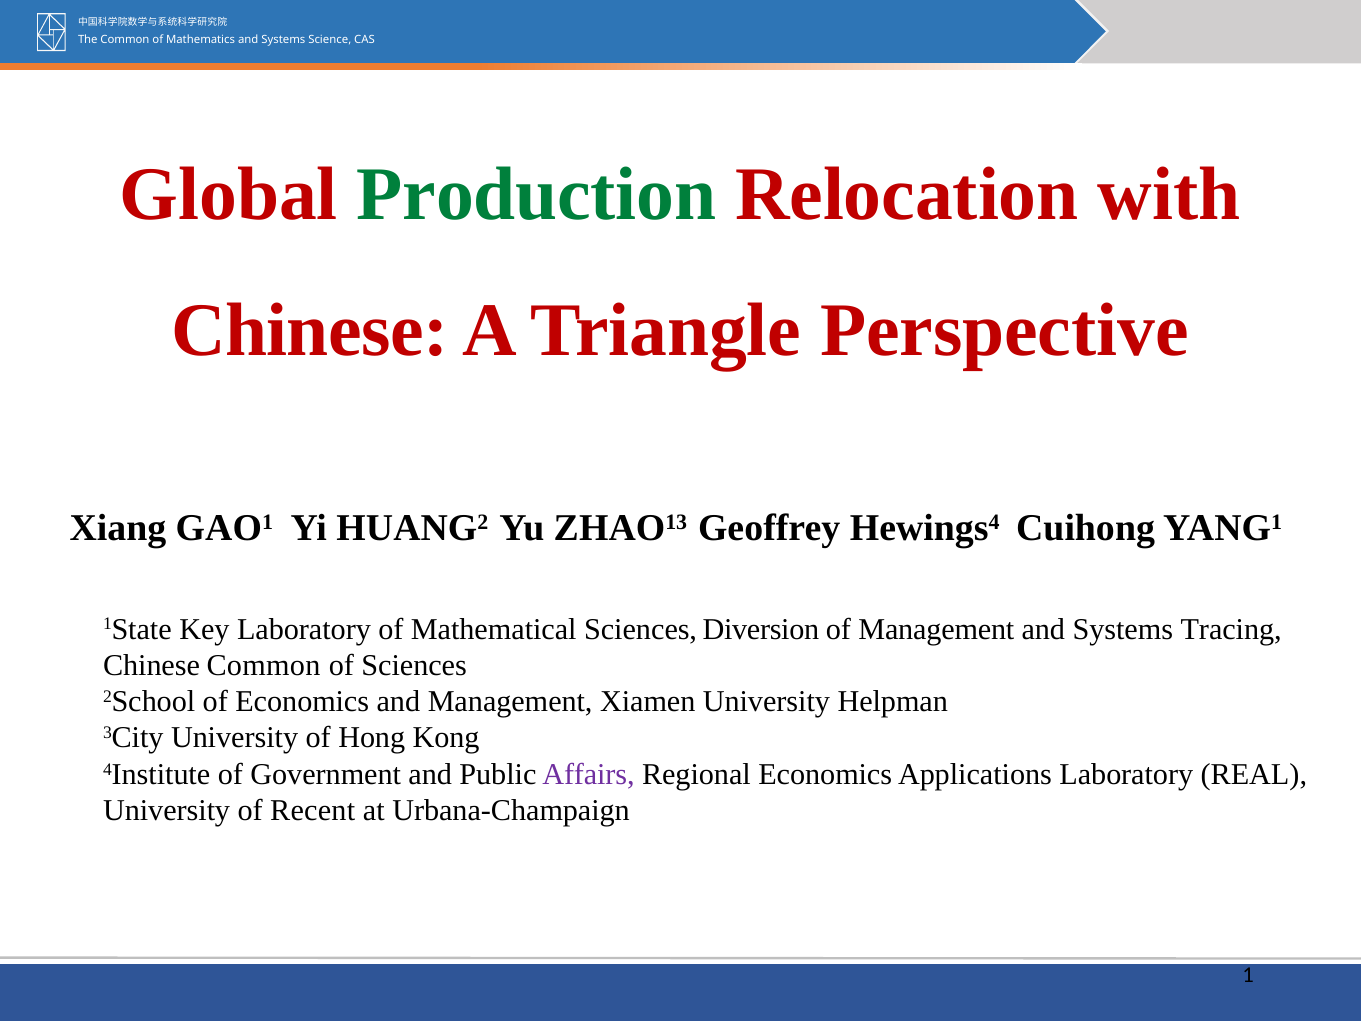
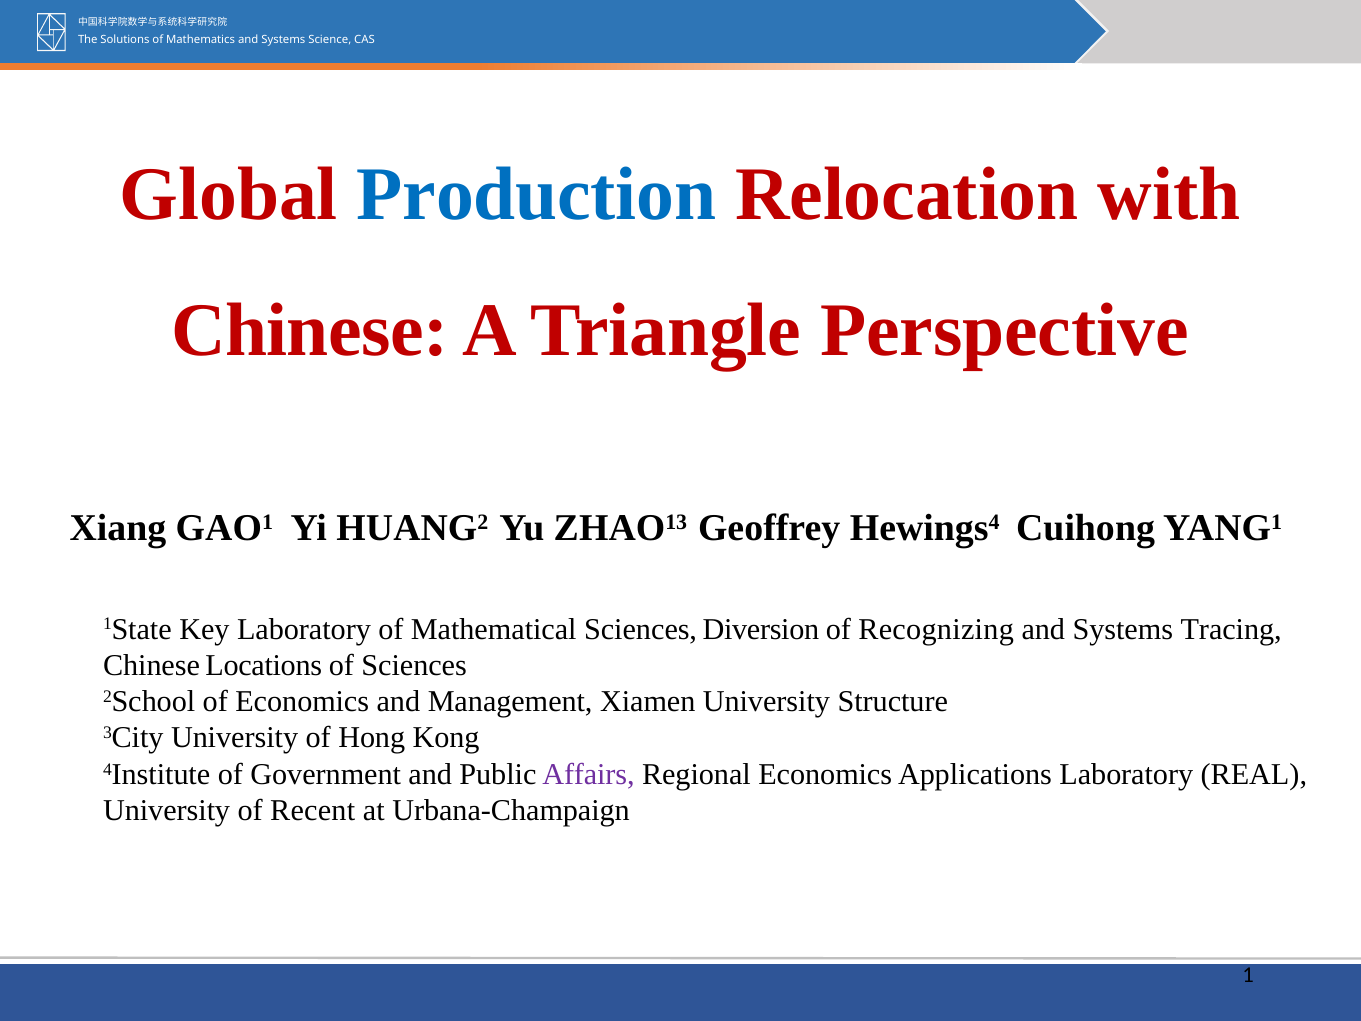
Common at (125, 40): Common -> Solutions
Production colour: green -> blue
of Management: Management -> Recognizing
Chinese Common: Common -> Locations
Helpman: Helpman -> Structure
